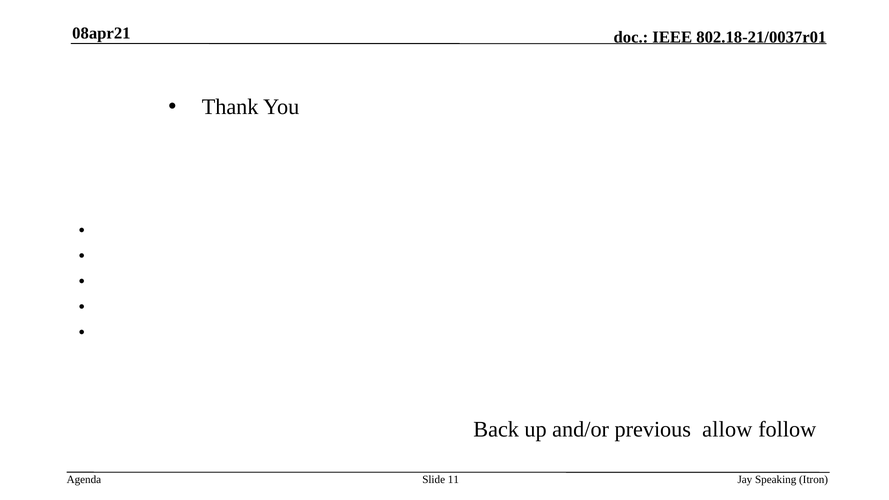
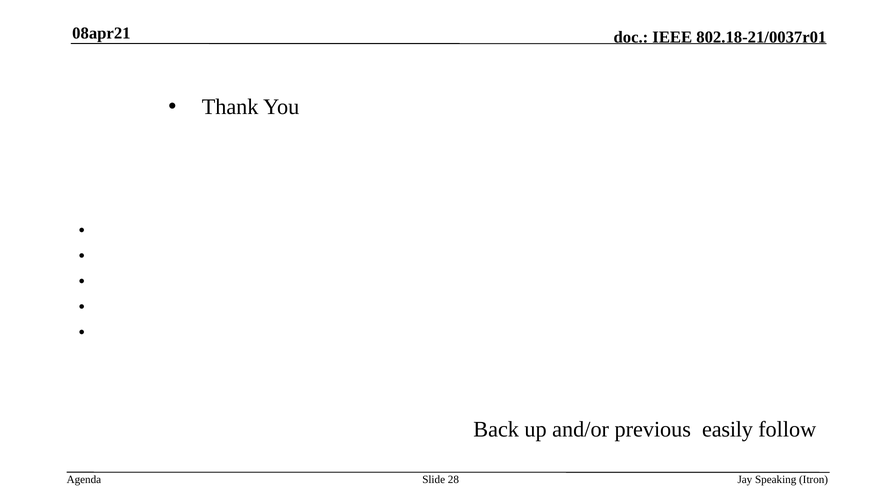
allow: allow -> easily
11: 11 -> 28
